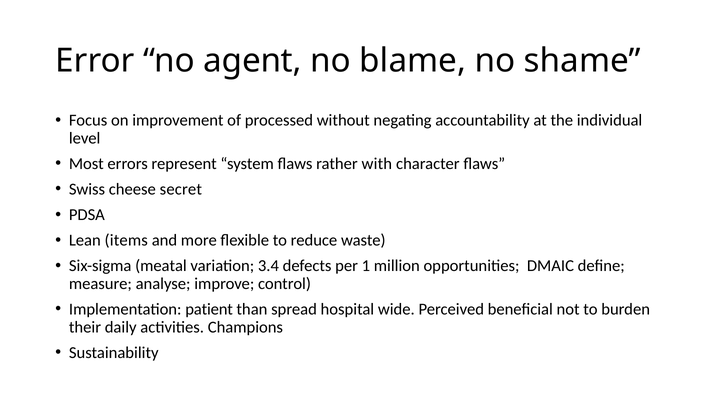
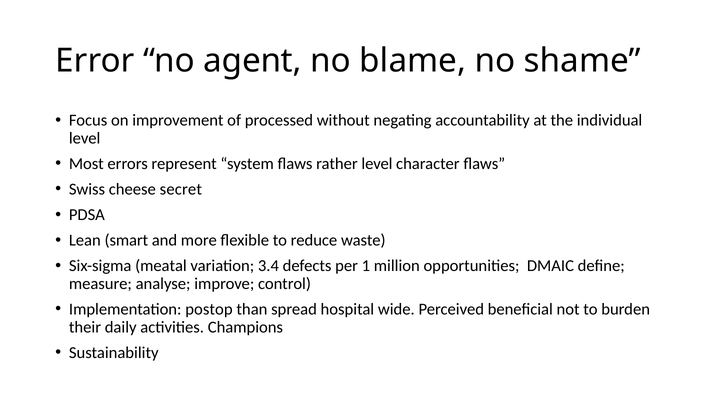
rather with: with -> level
items: items -> smart
patient: patient -> postop
